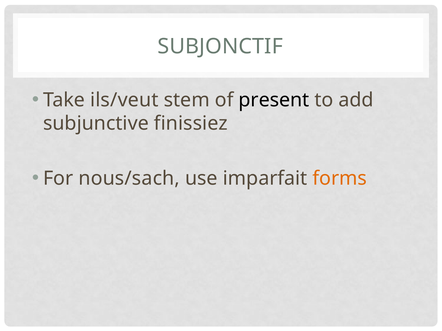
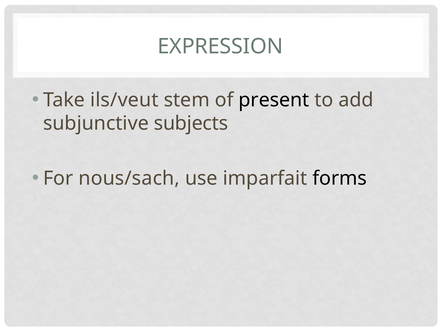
SUBJONCTIF: SUBJONCTIF -> EXPRESSION
finissiez: finissiez -> subjects
forms colour: orange -> black
